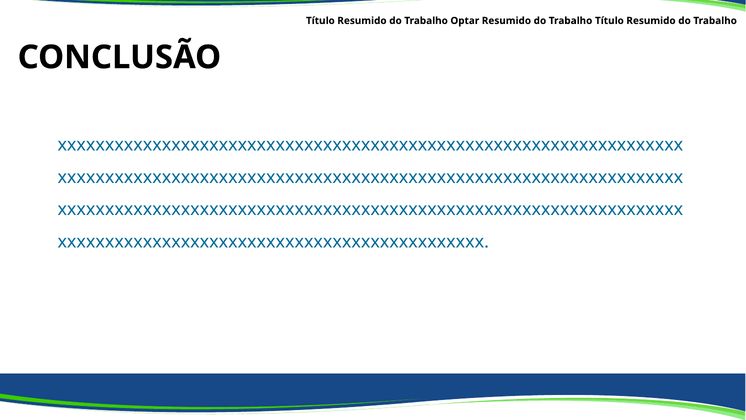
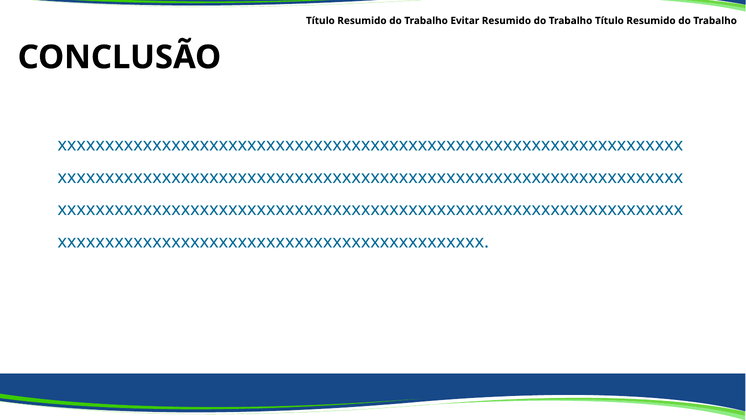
Optar: Optar -> Evitar
